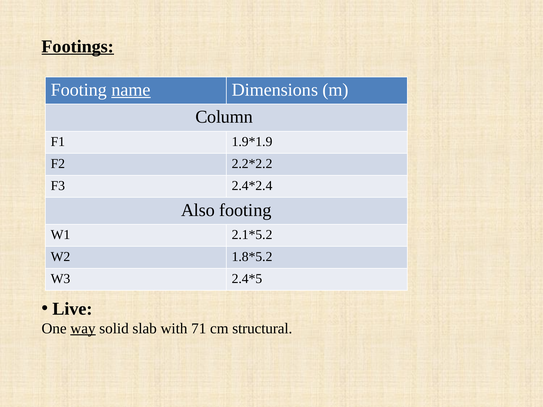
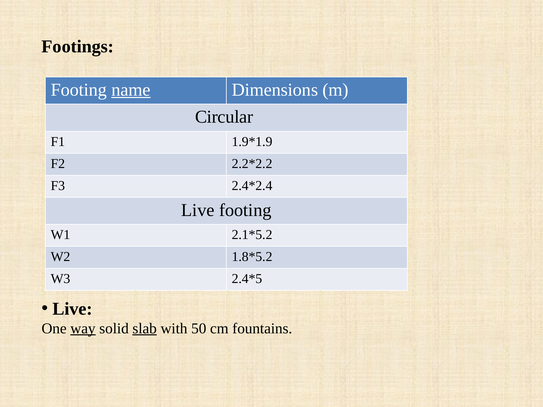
Footings underline: present -> none
Column: Column -> Circular
Also at (198, 210): Also -> Live
slab underline: none -> present
71: 71 -> 50
structural: structural -> fountains
